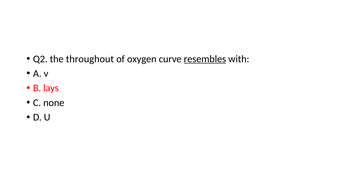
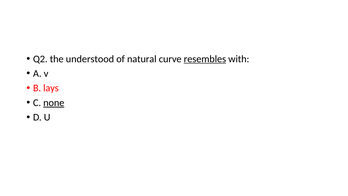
throughout: throughout -> understood
oxygen: oxygen -> natural
none underline: none -> present
